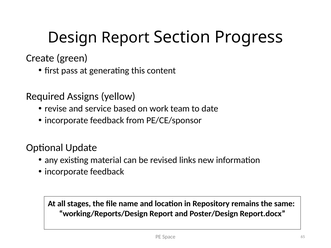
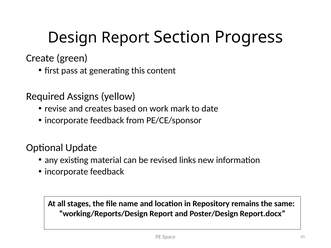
service: service -> creates
team: team -> mark
